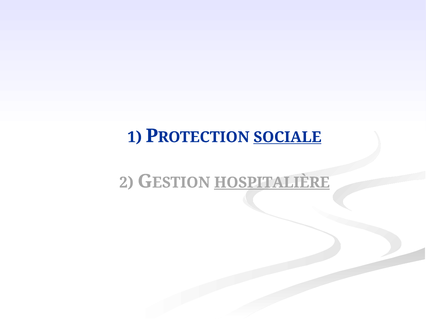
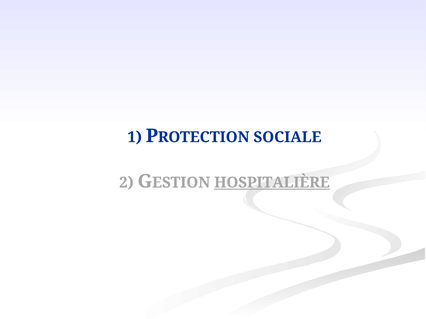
SOCIALE underline: present -> none
